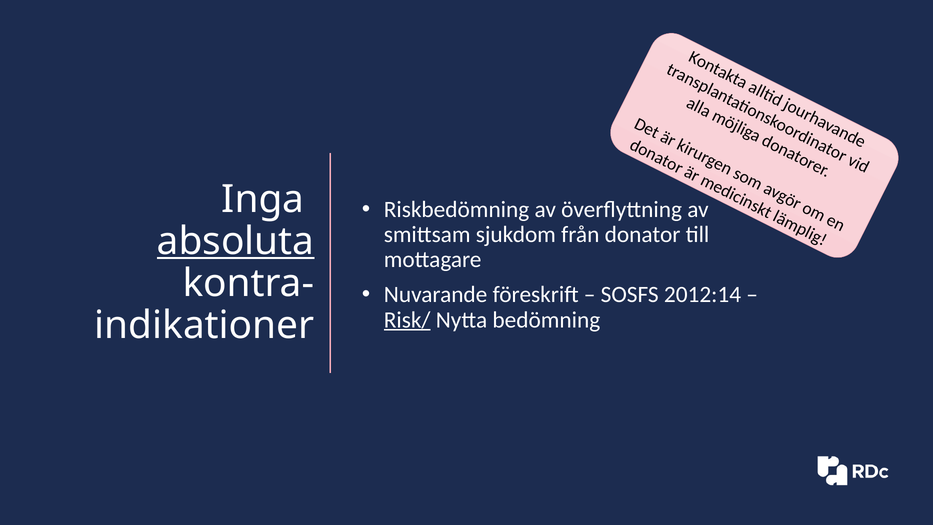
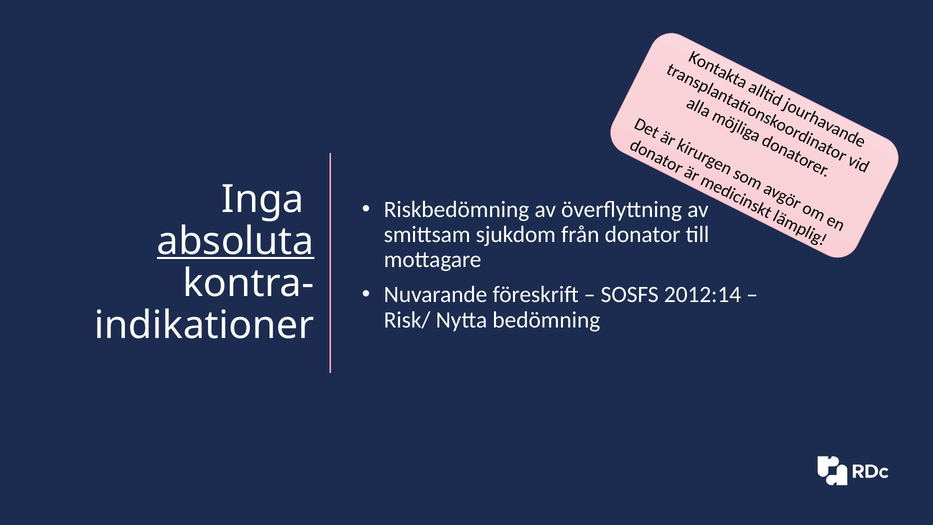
Risk/ underline: present -> none
